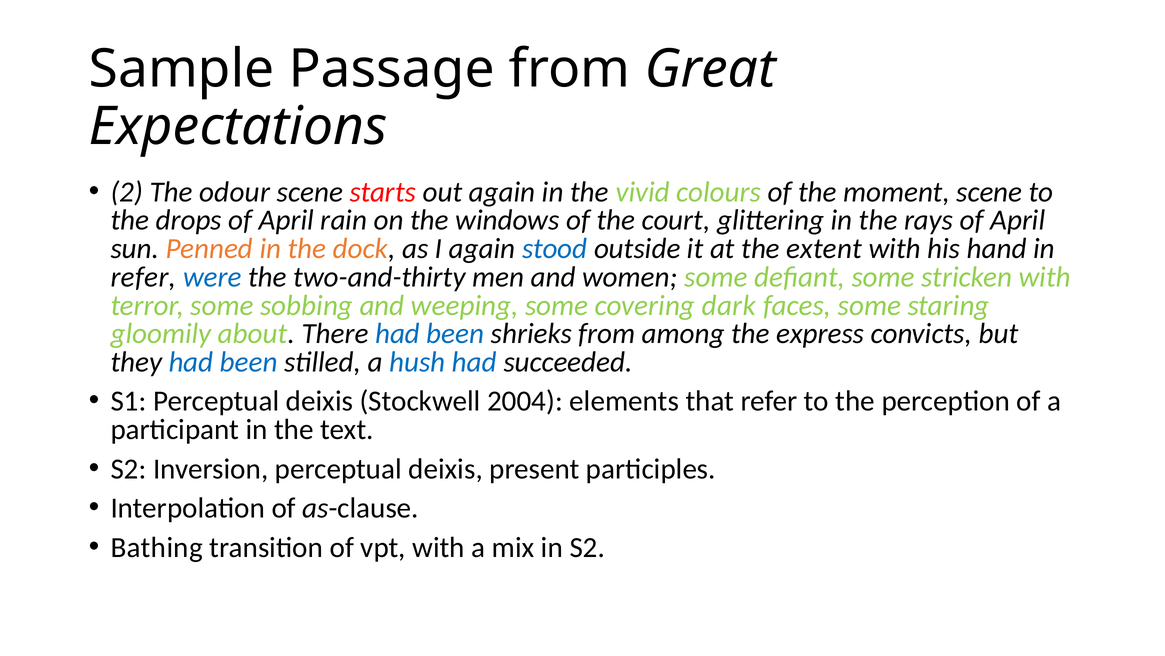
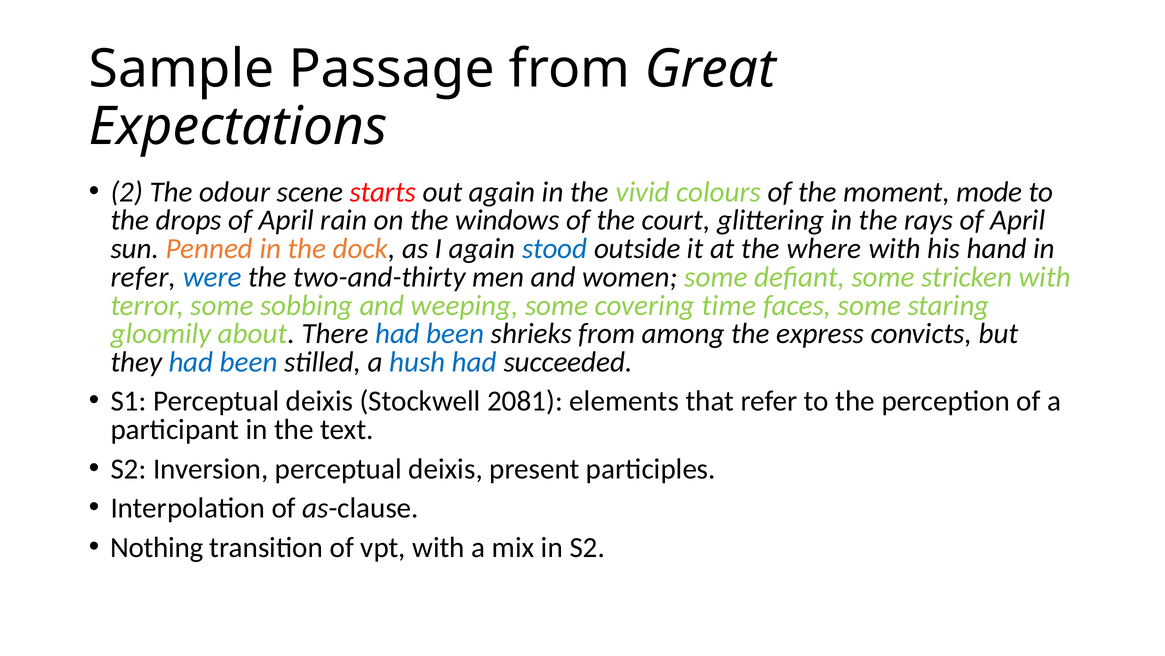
moment scene: scene -> mode
extent: extent -> where
dark: dark -> time
2004: 2004 -> 2081
Bathing: Bathing -> Nothing
